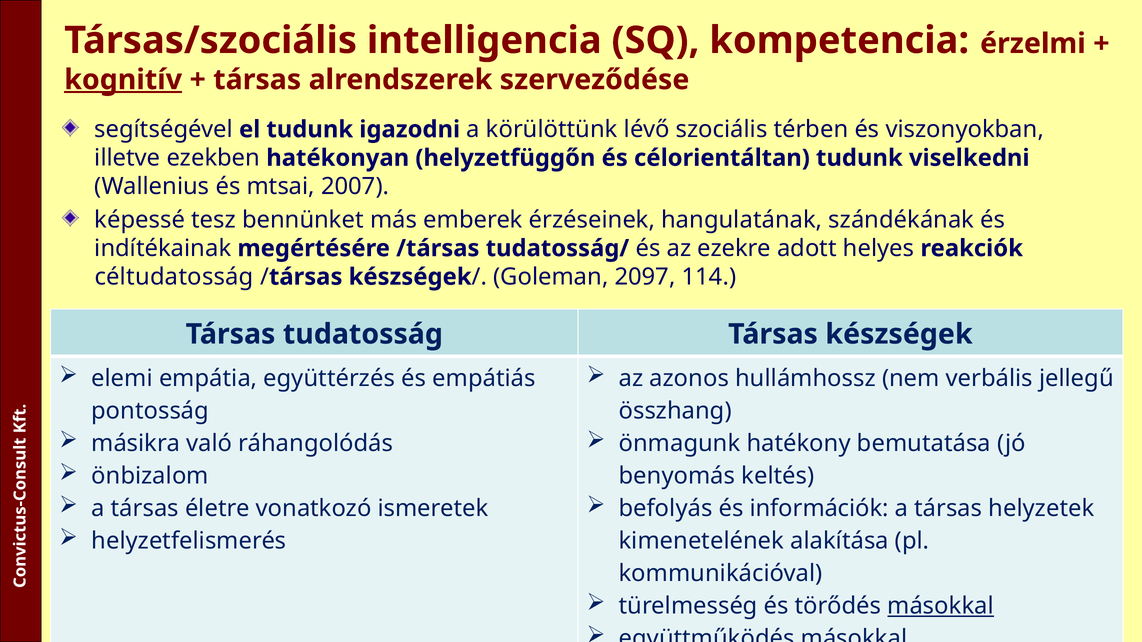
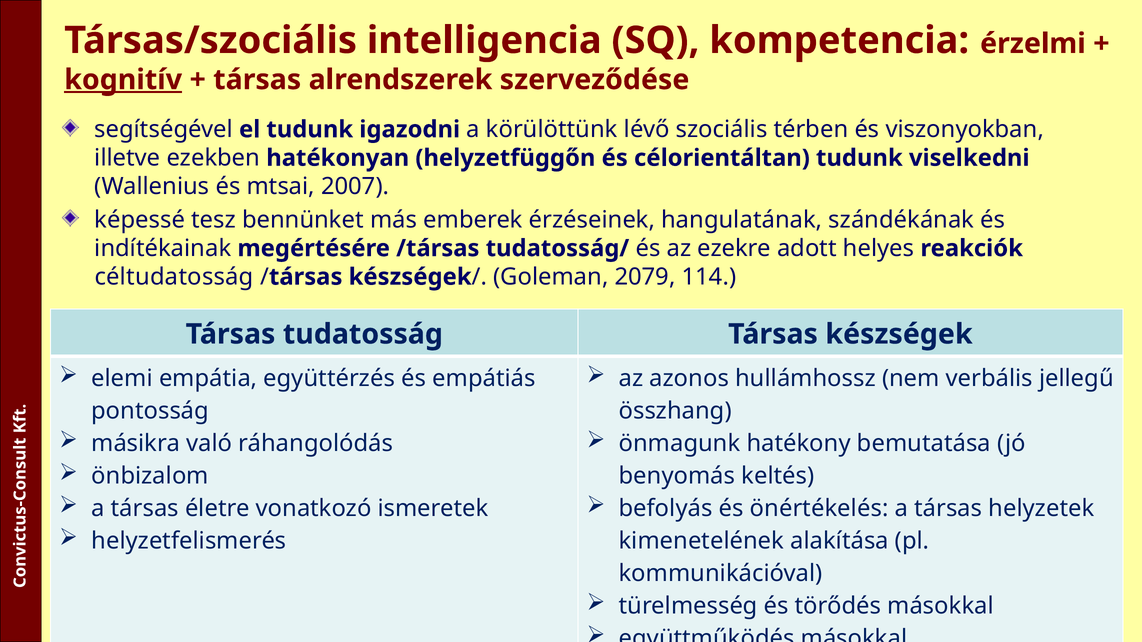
2097: 2097 -> 2079
információk: információk -> önértékelés
másokkal at (941, 606) underline: present -> none
